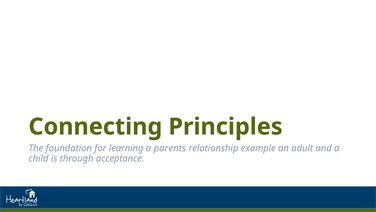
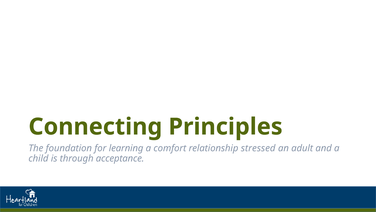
parents: parents -> comfort
example: example -> stressed
